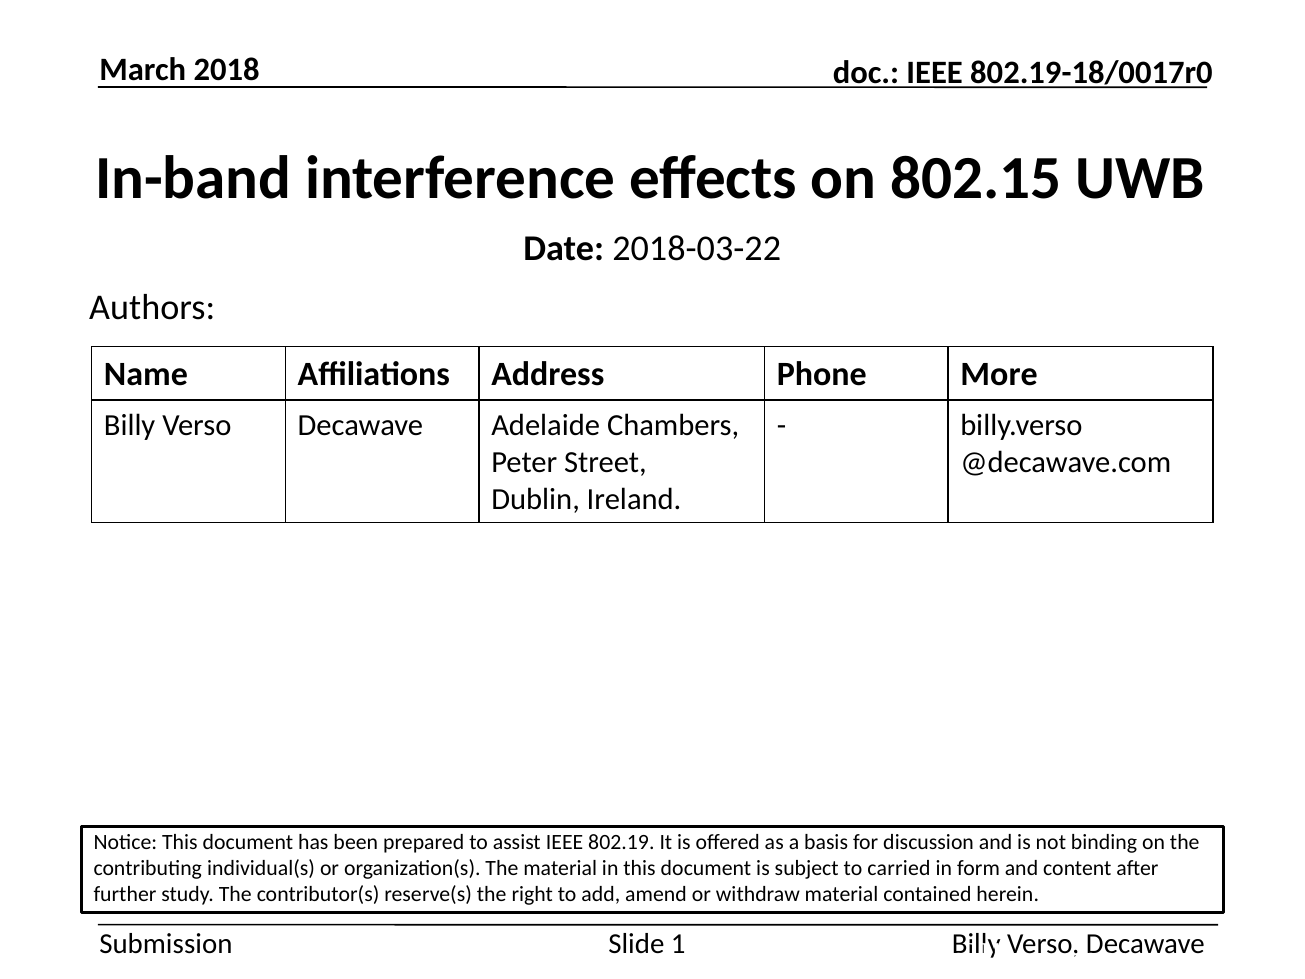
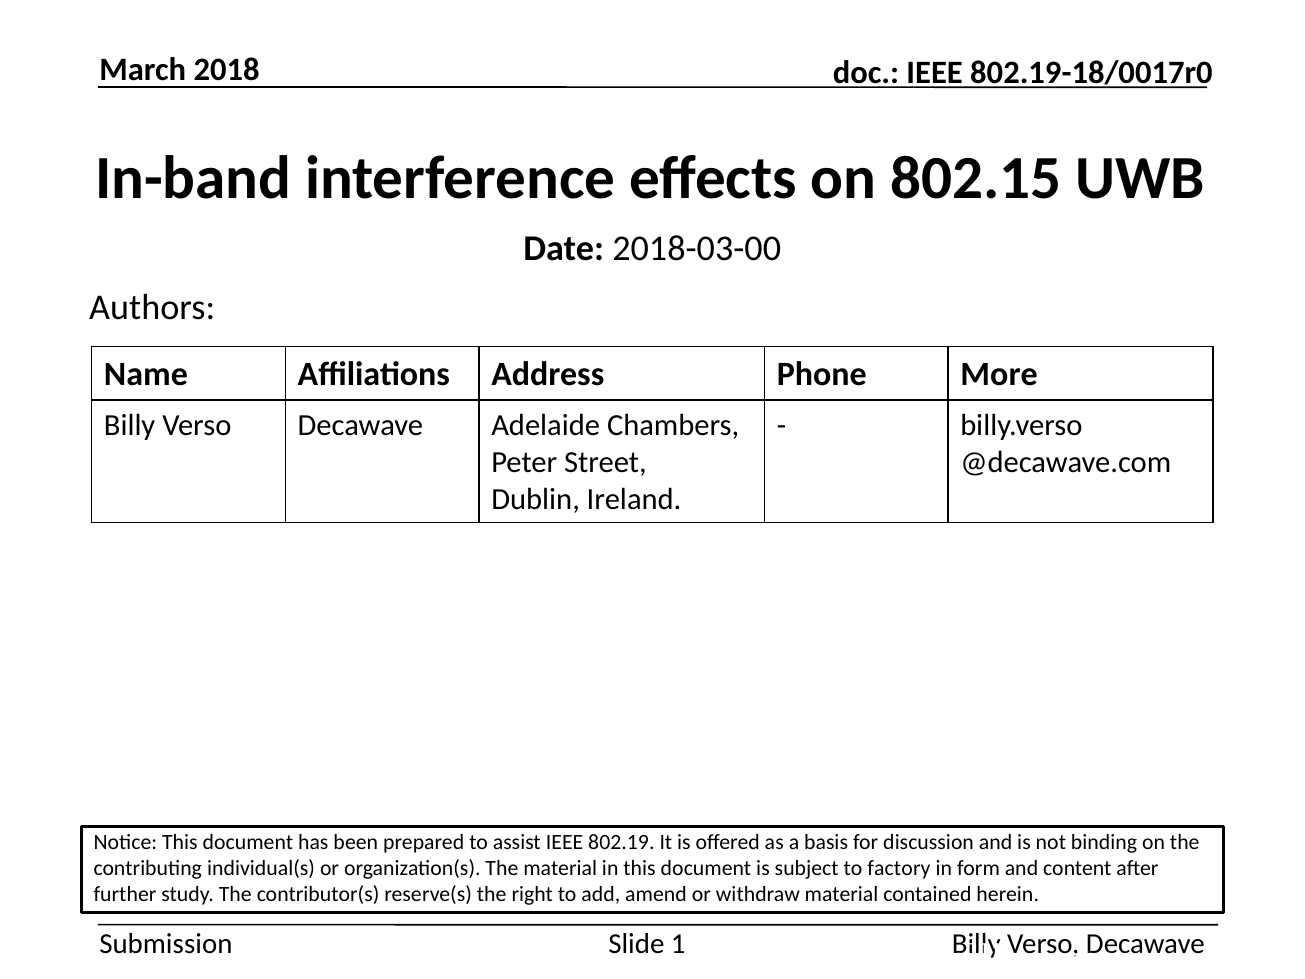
2018-03-22: 2018-03-22 -> 2018-03-00
carried: carried -> factory
